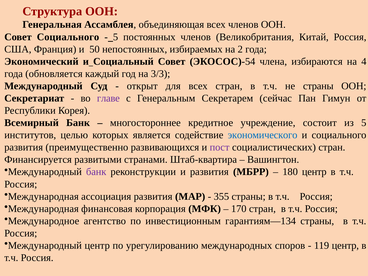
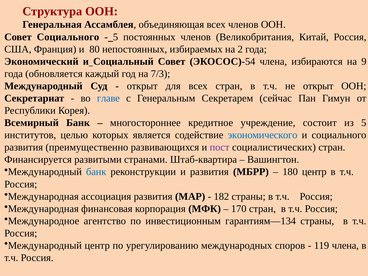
50: 50 -> 80
4: 4 -> 9
3/3: 3/3 -> 7/3
не страны: страны -> открыт
главе colour: purple -> blue
банк at (96, 172) colour: purple -> blue
355: 355 -> 182
119 центр: центр -> члена
